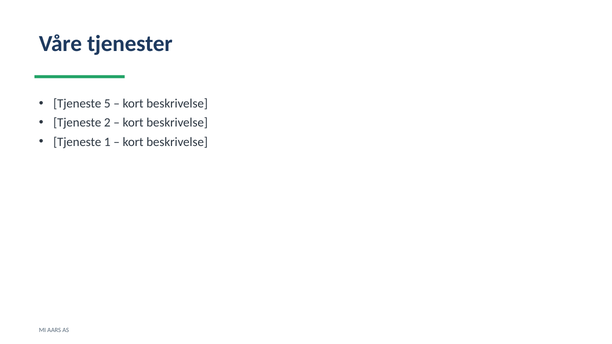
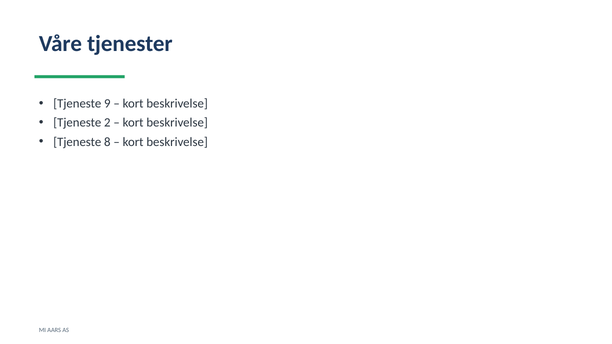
5: 5 -> 9
1: 1 -> 8
